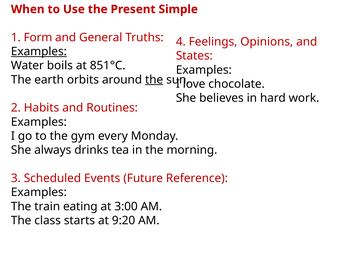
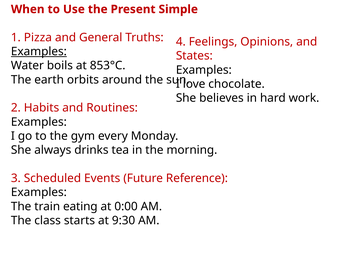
Form: Form -> Pizza
851°C: 851°C -> 853°C
the at (154, 80) underline: present -> none
3:00: 3:00 -> 0:00
9:20: 9:20 -> 9:30
